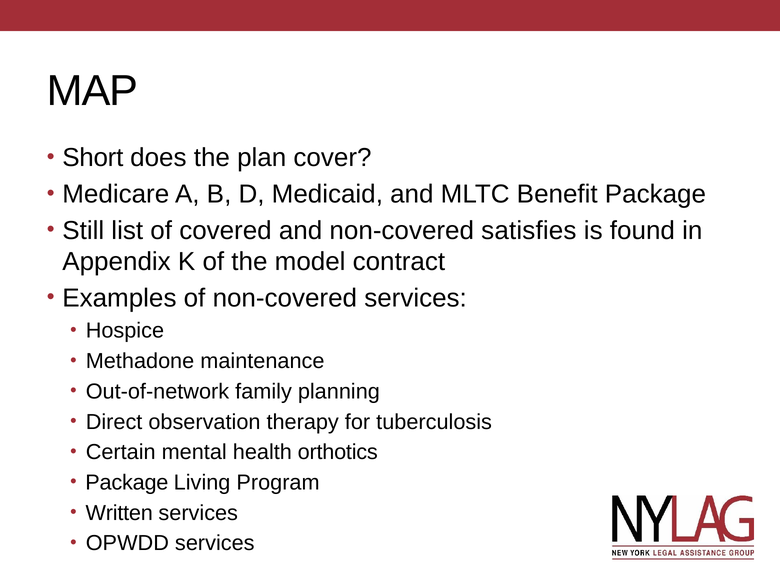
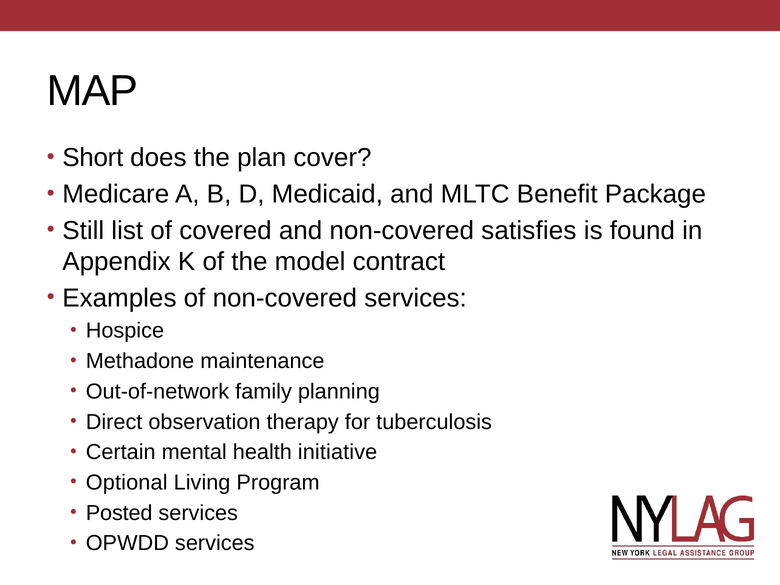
orthotics: orthotics -> initiative
Package at (127, 483): Package -> Optional
Written: Written -> Posted
